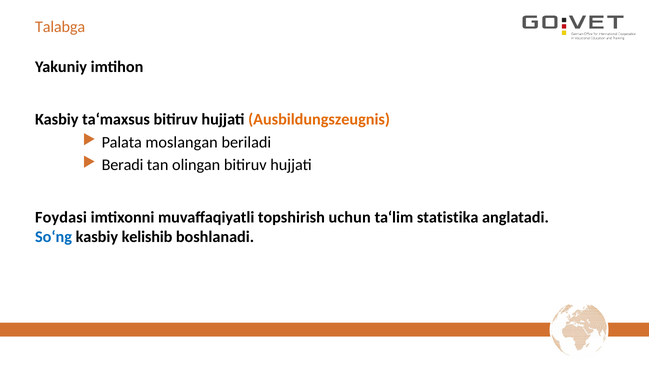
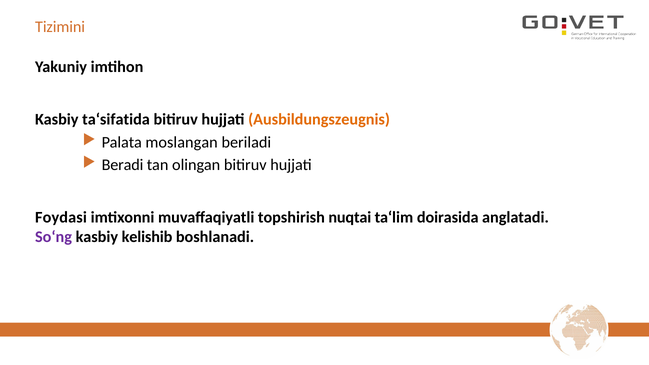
Talabga: Talabga -> Tizimini
ta‘maxsus: ta‘maxsus -> ta‘sifatida
uchun: uchun -> nuqtai
statistika: statistika -> doirasida
So‘ng colour: blue -> purple
